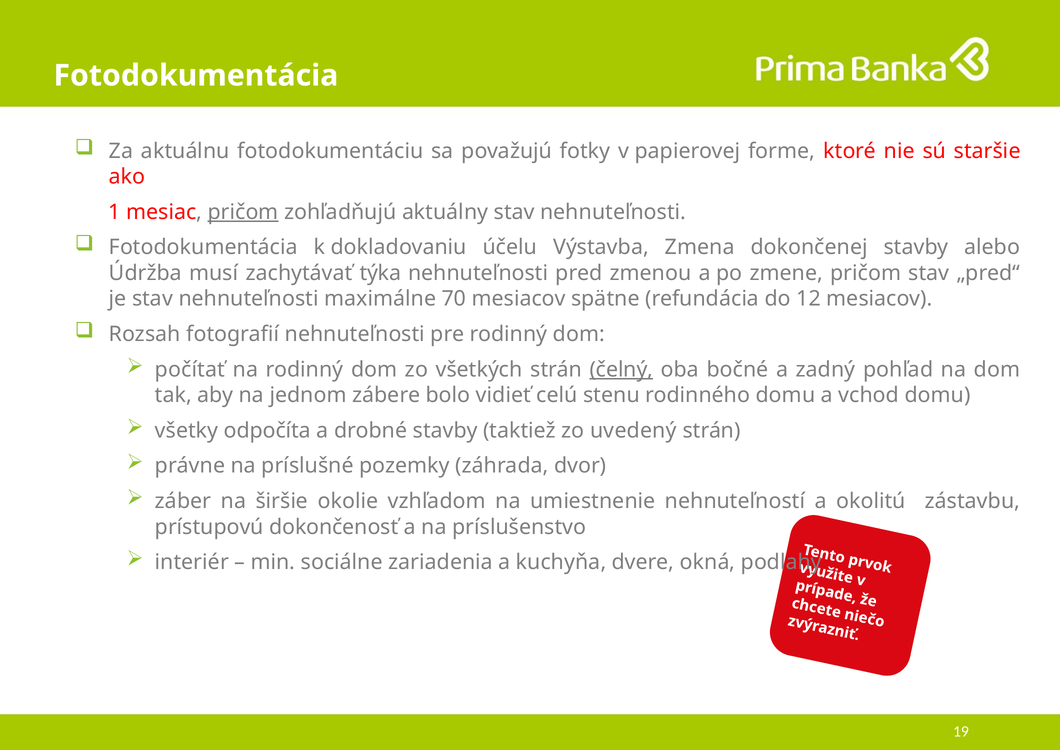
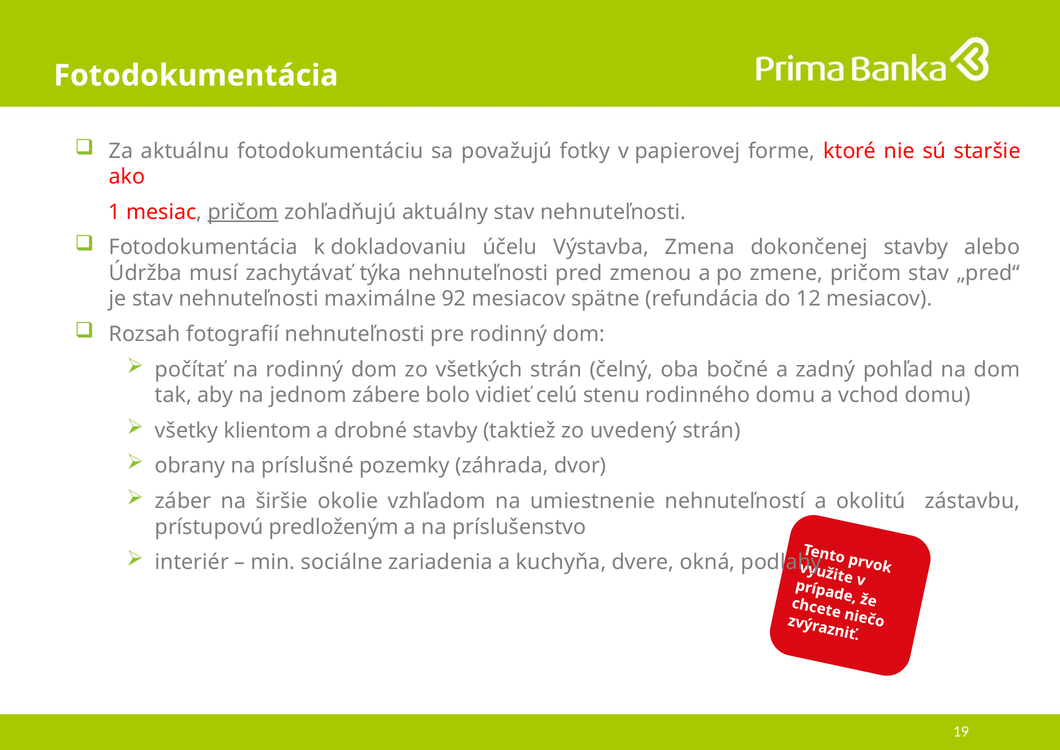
70: 70 -> 92
čelný underline: present -> none
odpočíta: odpočíta -> klientom
právne: právne -> obrany
dokončenosť: dokončenosť -> predloženým
